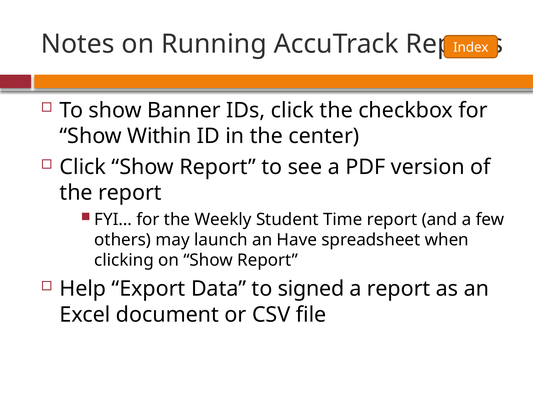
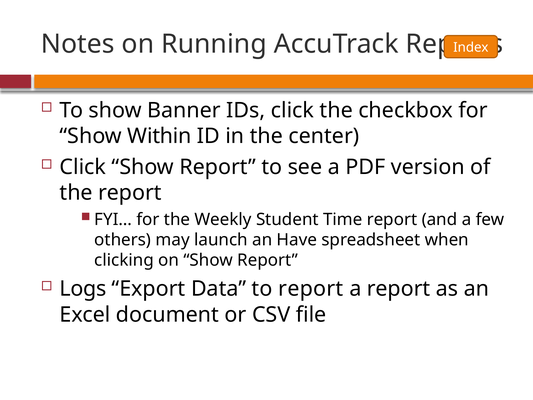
Help: Help -> Logs
to signed: signed -> report
